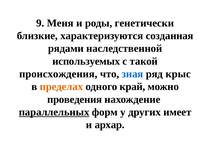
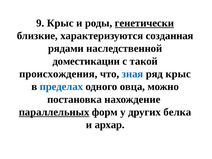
9 Меня: Меня -> Крыс
генетически underline: none -> present
используемых: используемых -> доместикации
пределах colour: orange -> blue
край: край -> овца
проведения: проведения -> постановка
имеет: имеет -> белка
